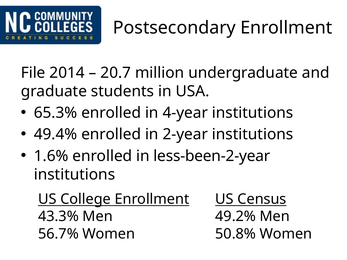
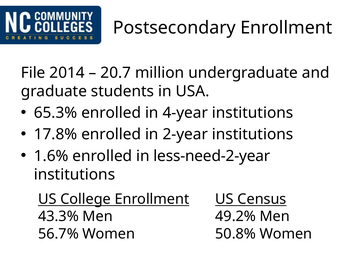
49.4%: 49.4% -> 17.8%
less-been-2-year: less-been-2-year -> less-need-2-year
